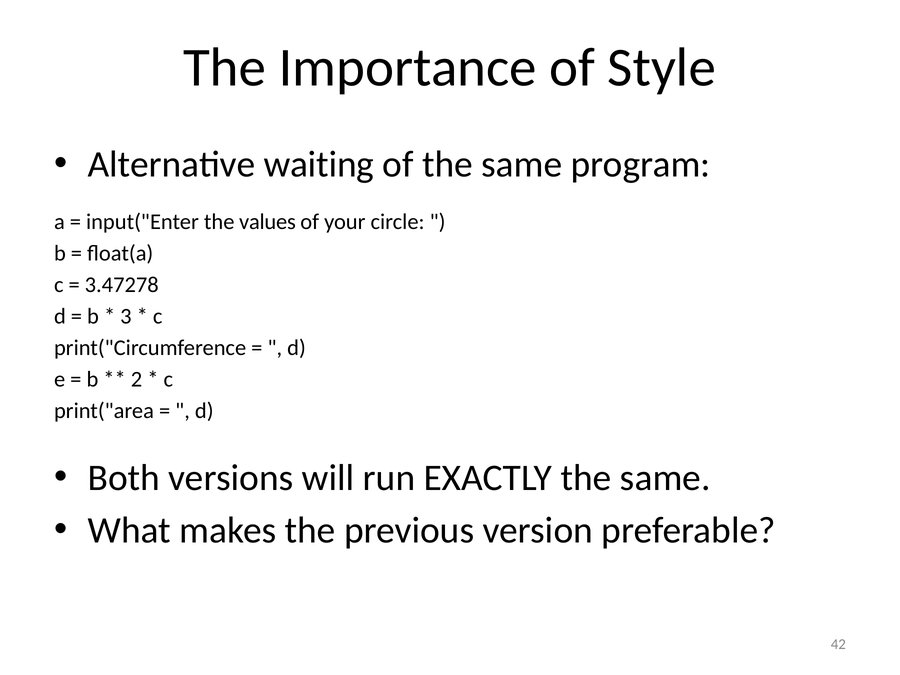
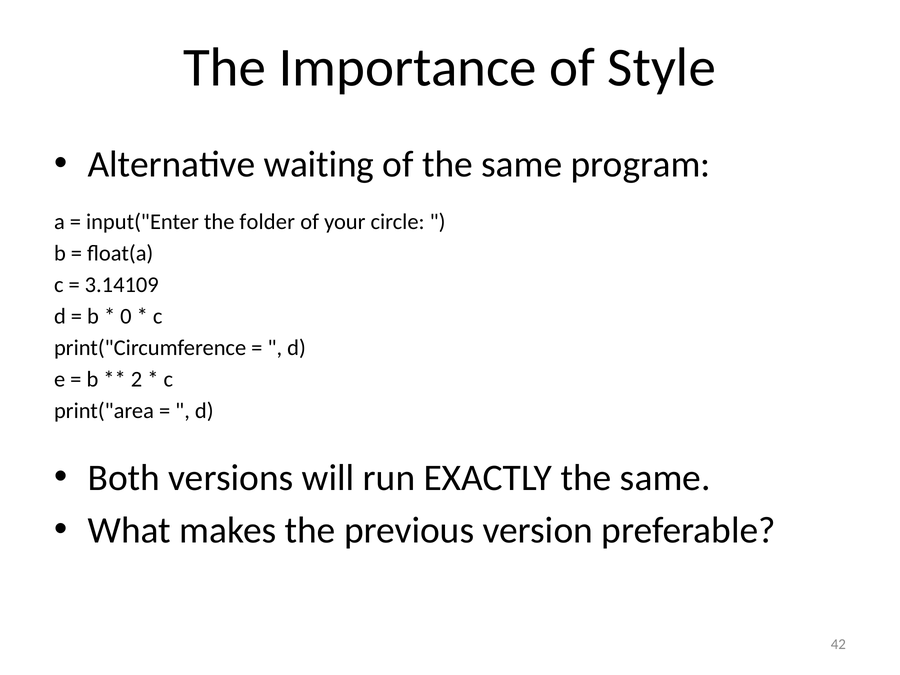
values: values -> folder
3.47278: 3.47278 -> 3.14109
3: 3 -> 0
